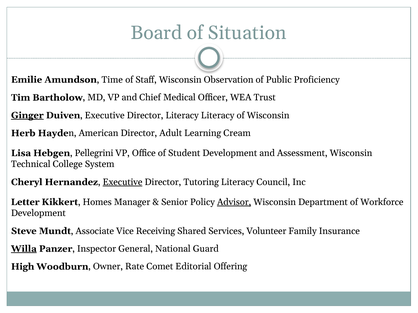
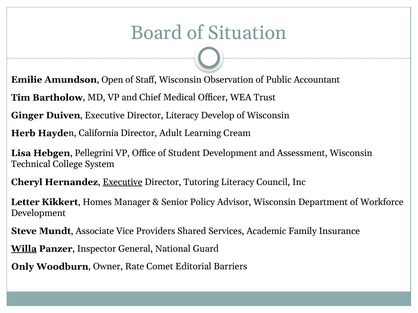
Time: Time -> Open
Proficiency: Proficiency -> Accountant
Ginger underline: present -> none
Literacy Literacy: Literacy -> Develop
American: American -> California
Advisor underline: present -> none
Receiving: Receiving -> Providers
Volunteer: Volunteer -> Academic
High: High -> Only
Offering: Offering -> Barriers
